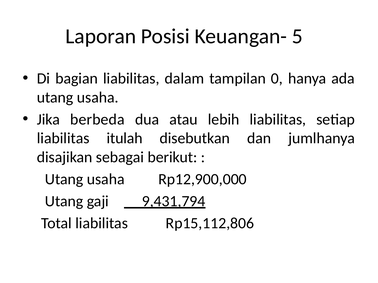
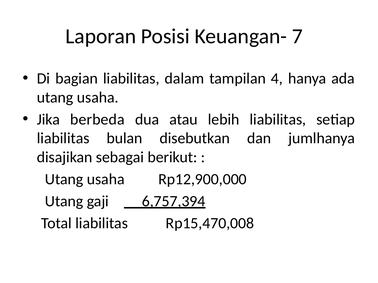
5: 5 -> 7
0: 0 -> 4
itulah: itulah -> bulan
9,431,794: 9,431,794 -> 6,757,394
Rp15,112,806: Rp15,112,806 -> Rp15,470,008
